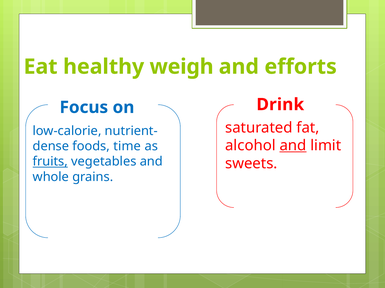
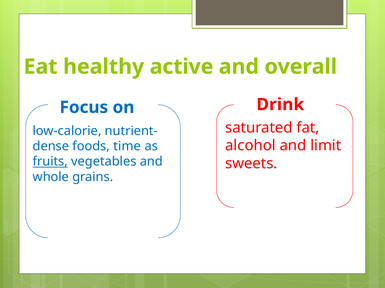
weigh: weigh -> active
efforts: efforts -> overall
and at (293, 146) underline: present -> none
